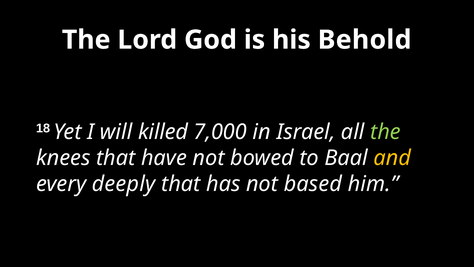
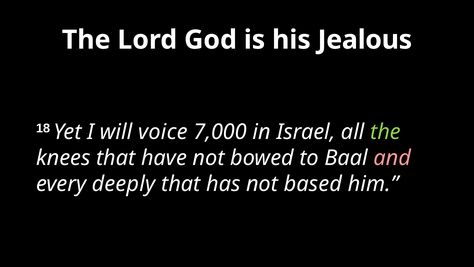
Behold: Behold -> Jealous
killed: killed -> voice
and colour: yellow -> pink
